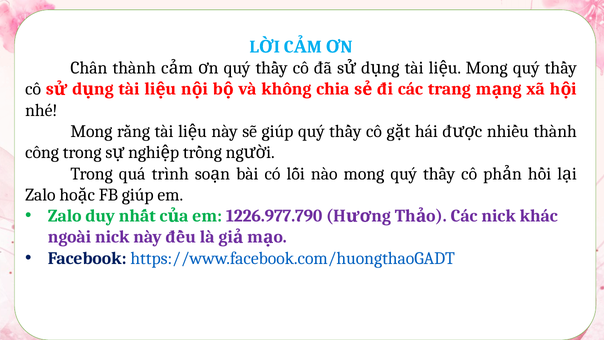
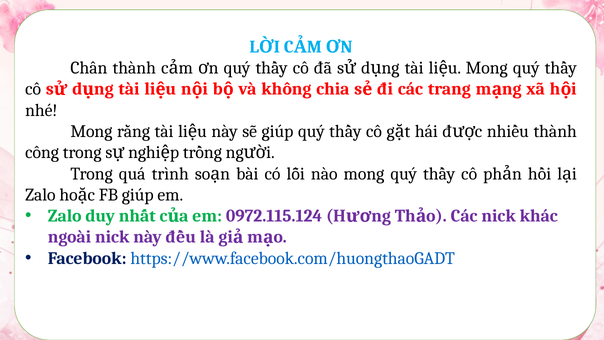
1226.977.790: 1226.977.790 -> 0972.115.124
